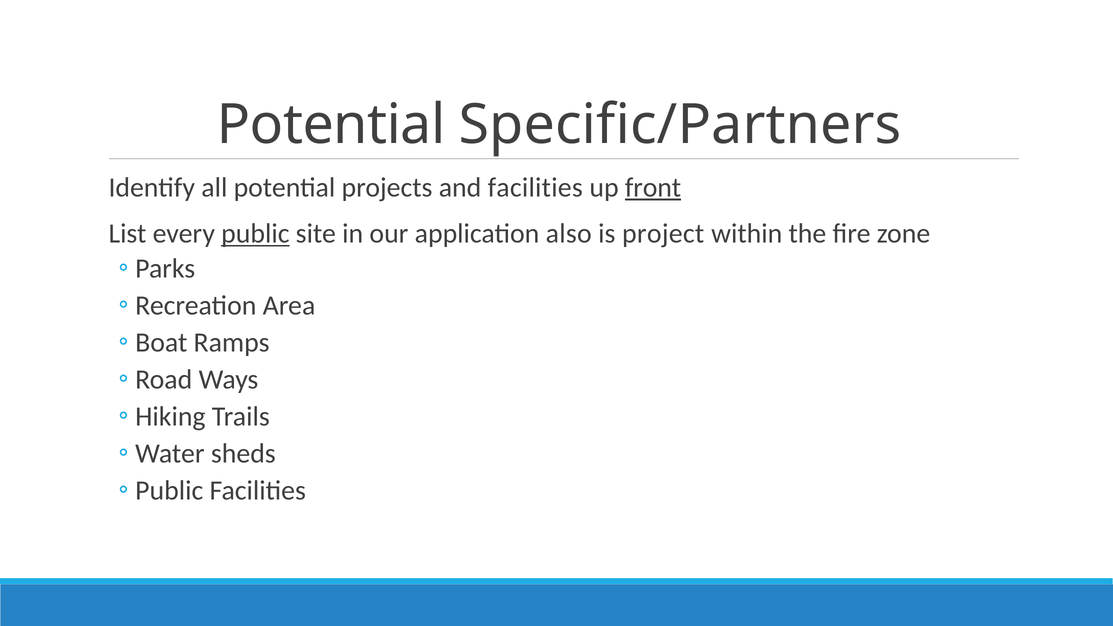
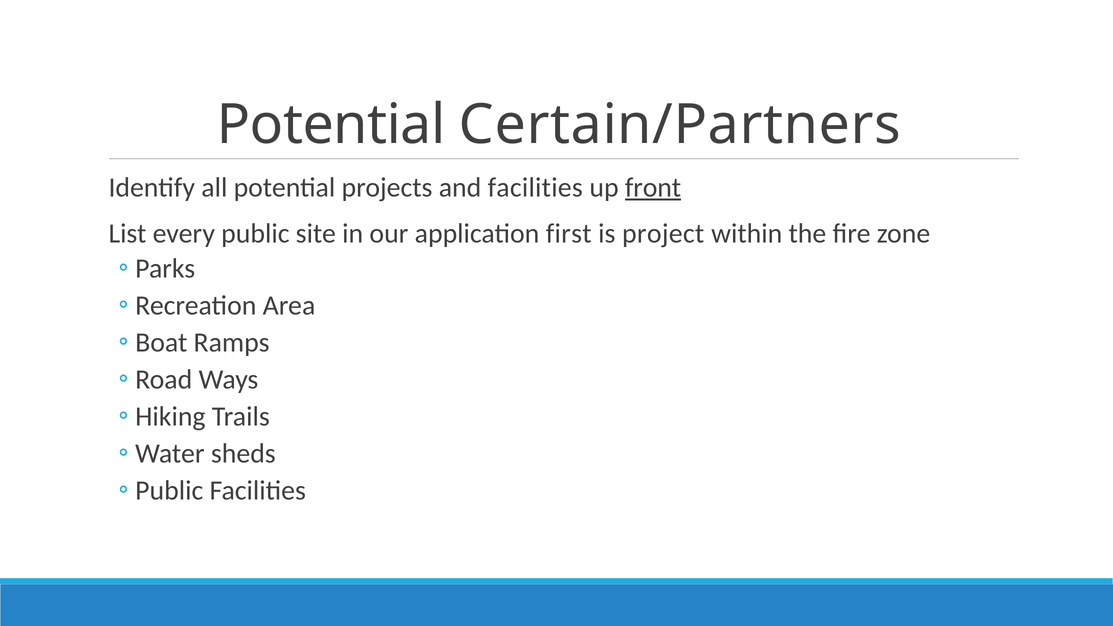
Specific/Partners: Specific/Partners -> Certain/Partners
public underline: present -> none
also: also -> first
